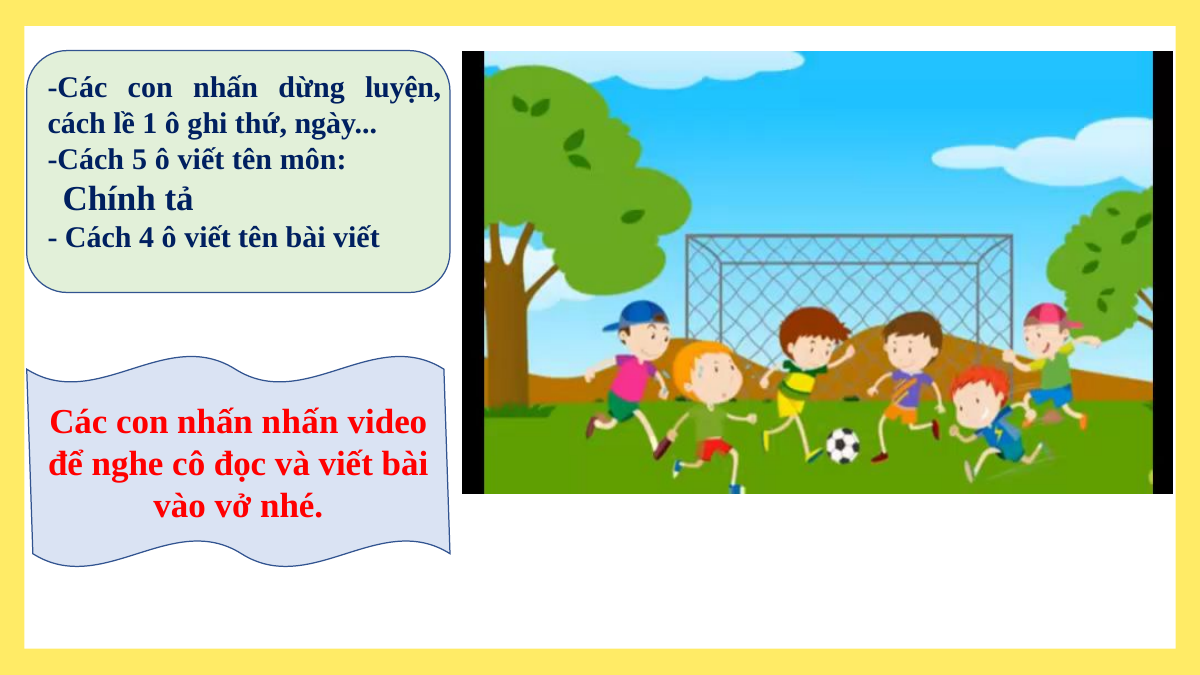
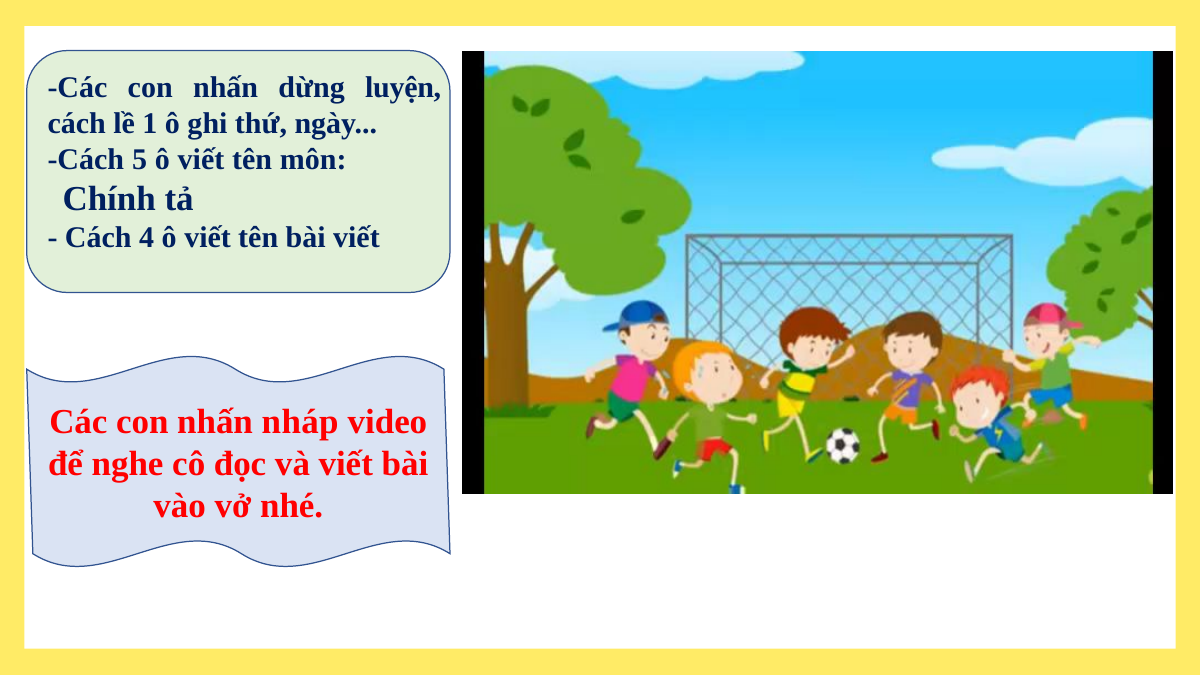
nhấn nhấn: nhấn -> nháp
